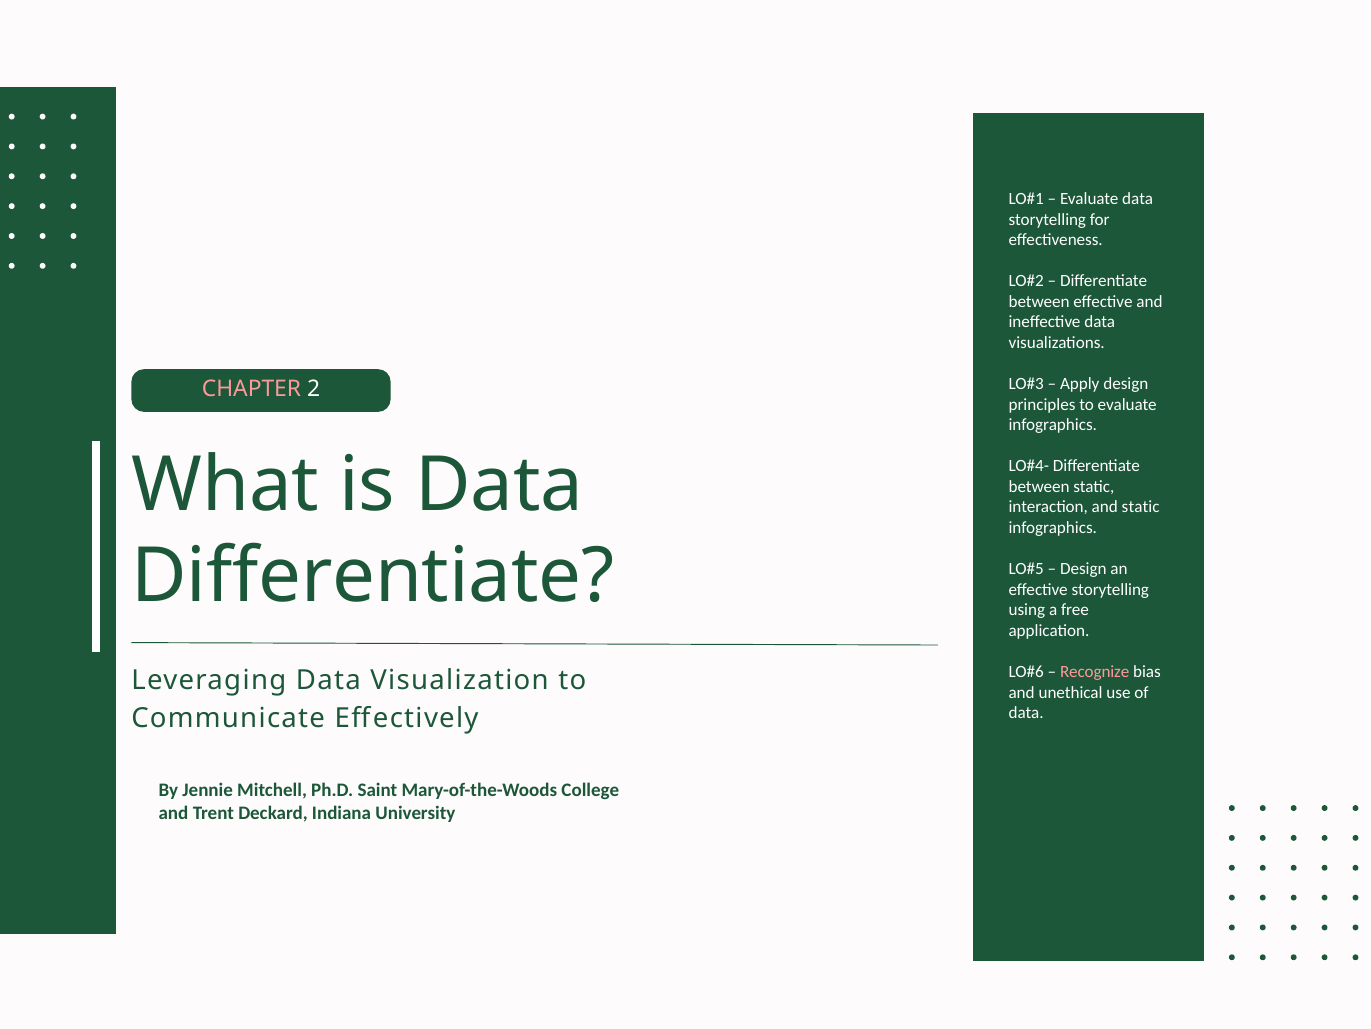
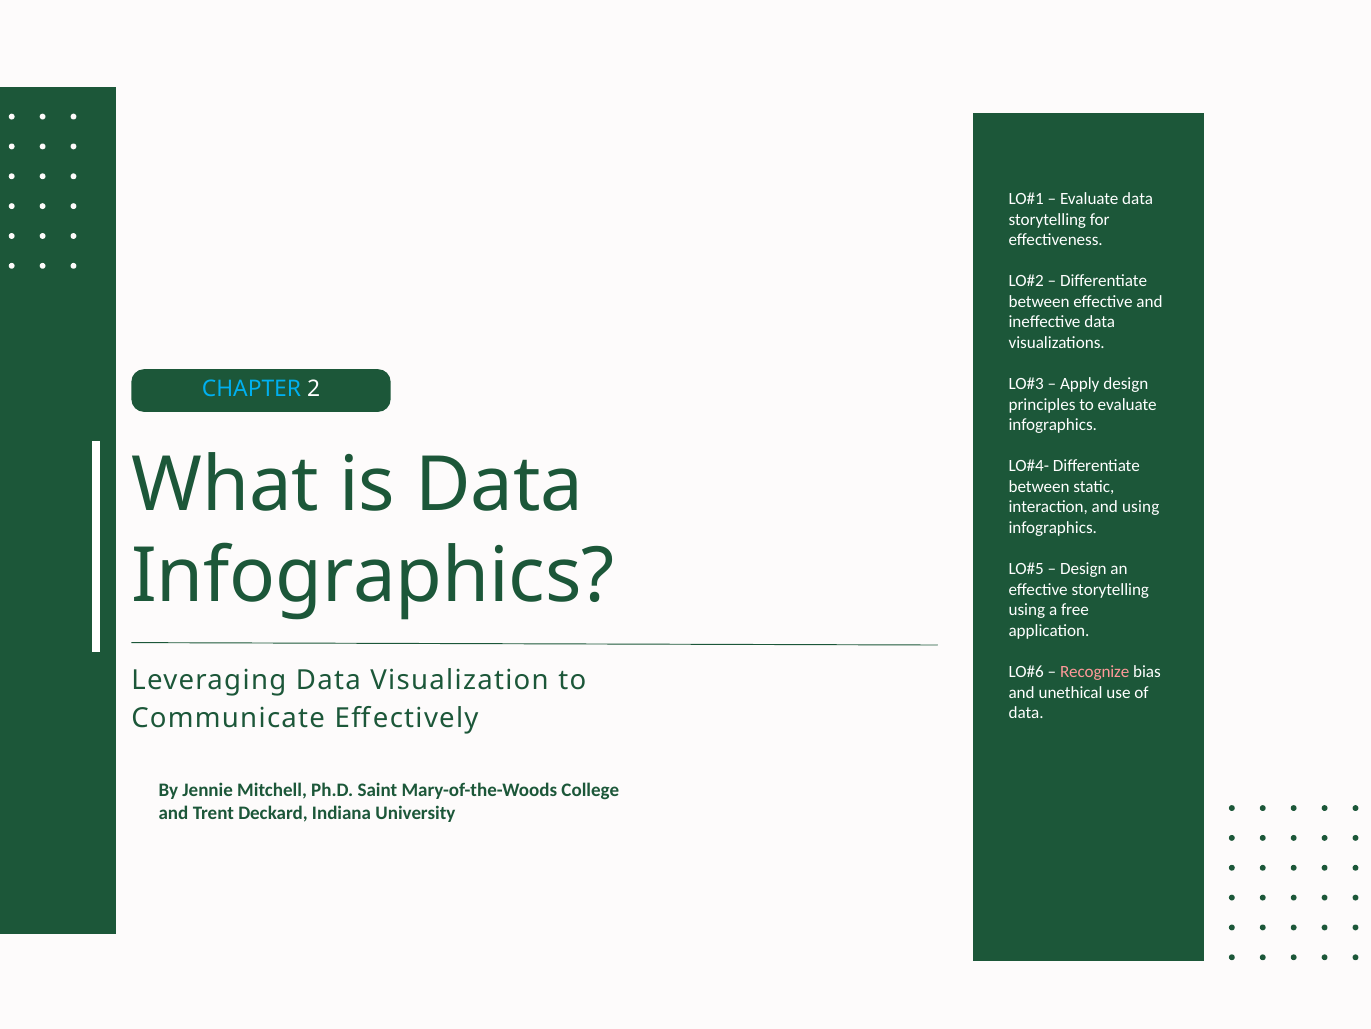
CHAPTER colour: pink -> light blue
and static: static -> using
Differentiate at (373, 576): Differentiate -> Infographics
